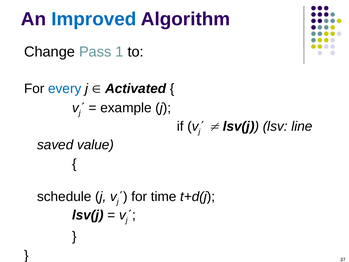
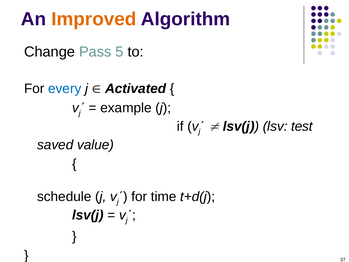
Improved colour: blue -> orange
1: 1 -> 5
line: line -> test
